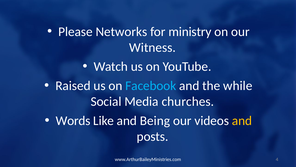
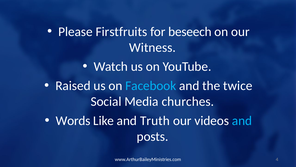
Networks: Networks -> Firstfruits
ministry: ministry -> beseech
while: while -> twice
Being: Being -> Truth
and at (242, 120) colour: yellow -> light blue
